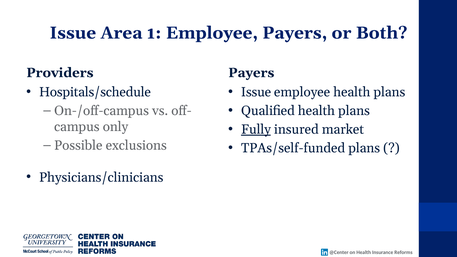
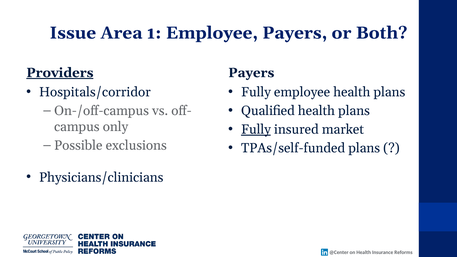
Providers underline: none -> present
Hospitals/schedule: Hospitals/schedule -> Hospitals/corridor
Issue at (256, 92): Issue -> Fully
